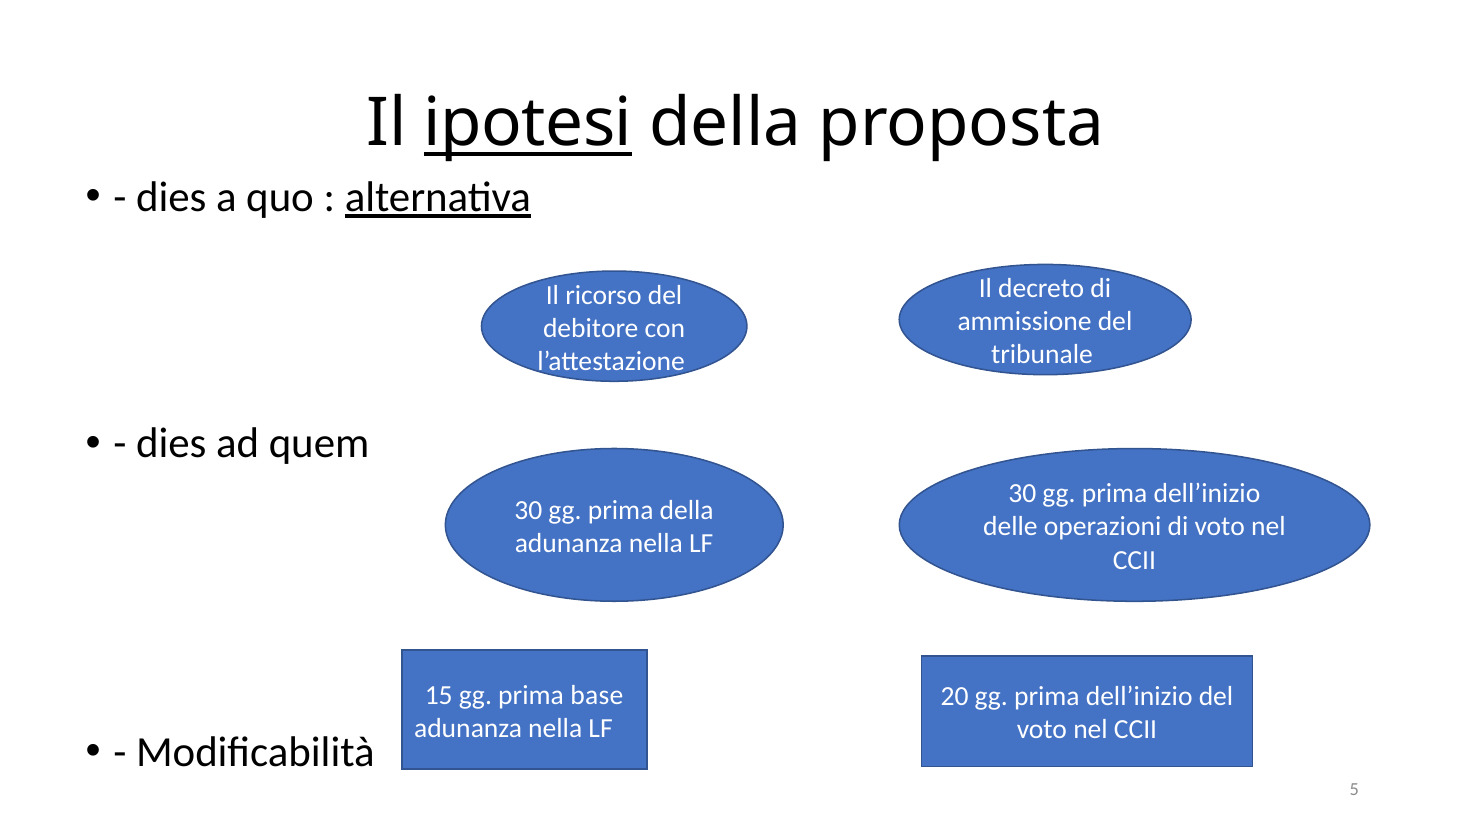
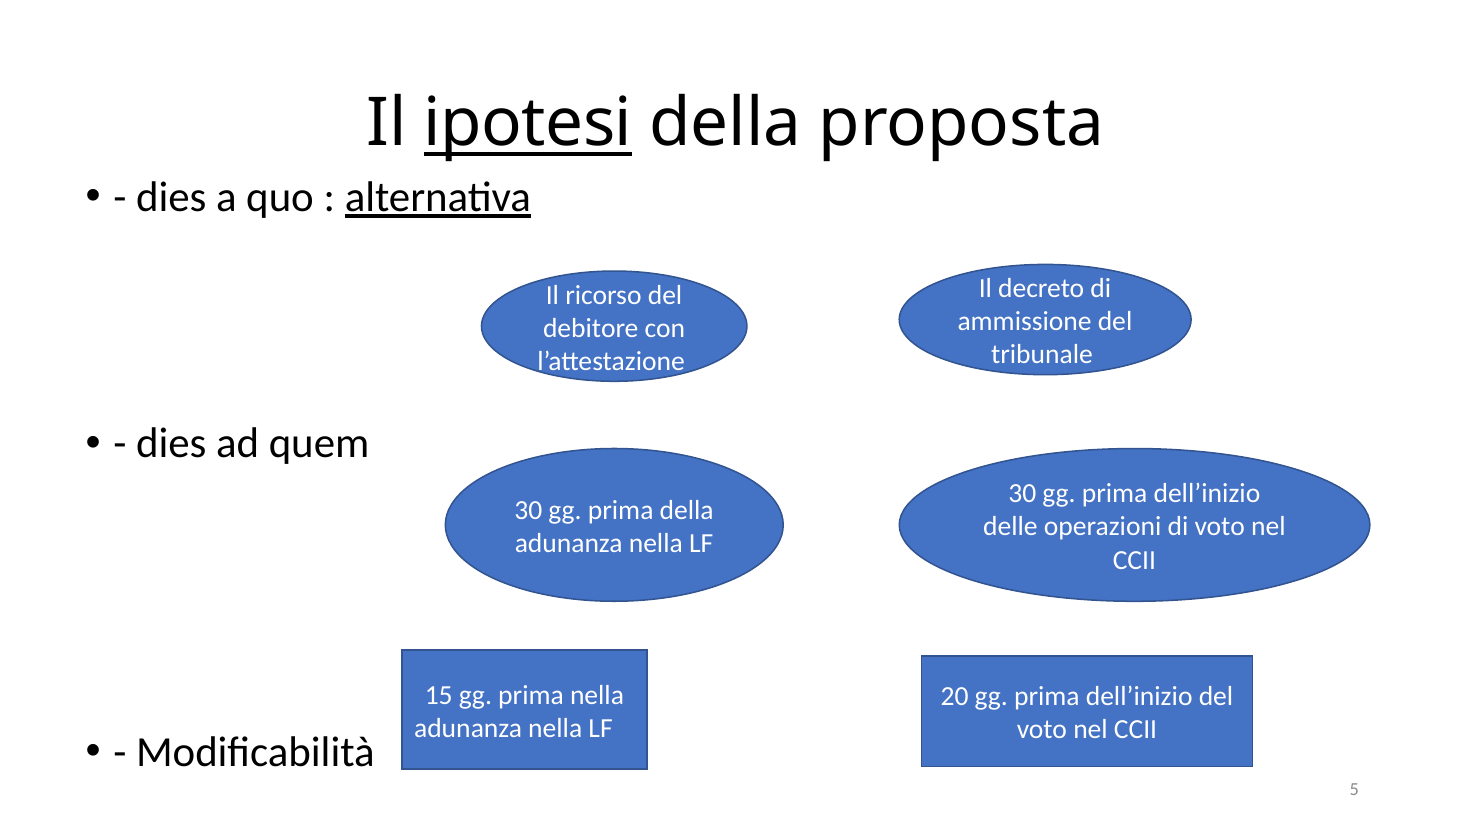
prima base: base -> nella
